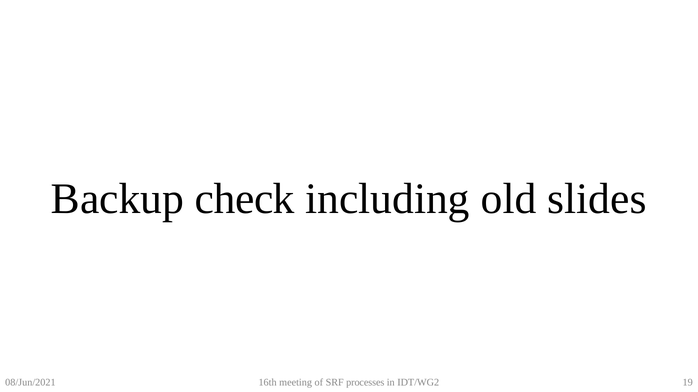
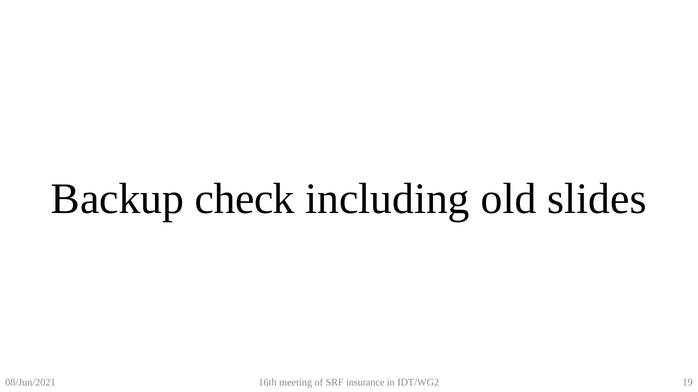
processes: processes -> insurance
